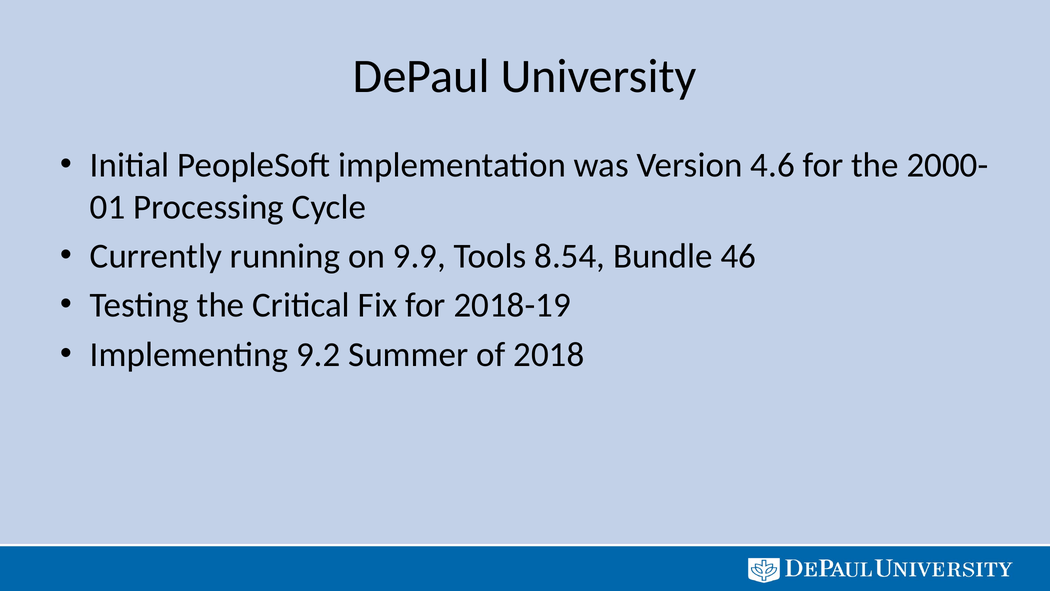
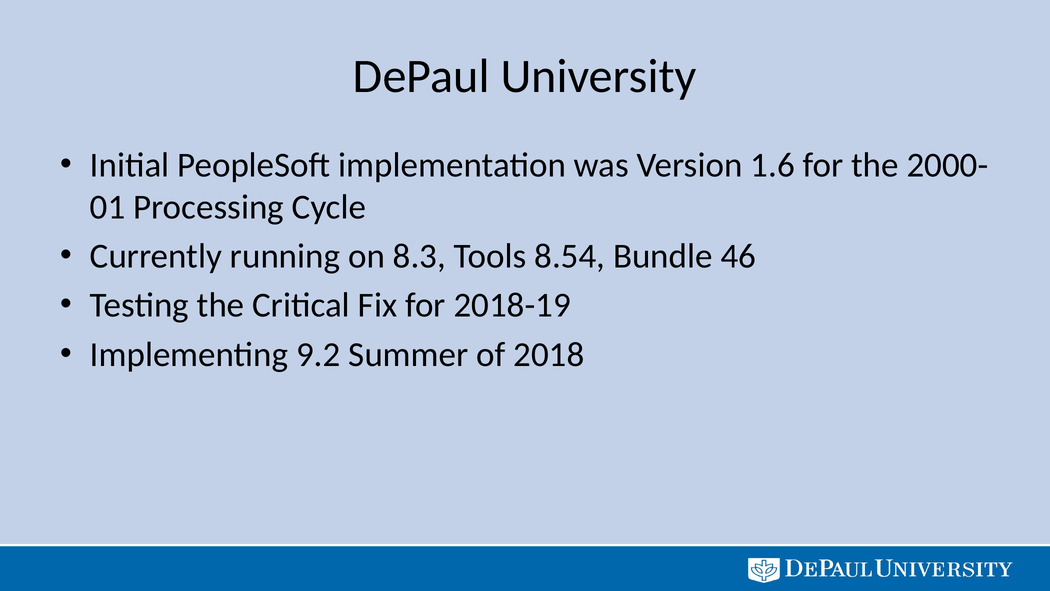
4.6: 4.6 -> 1.6
9.9: 9.9 -> 8.3
